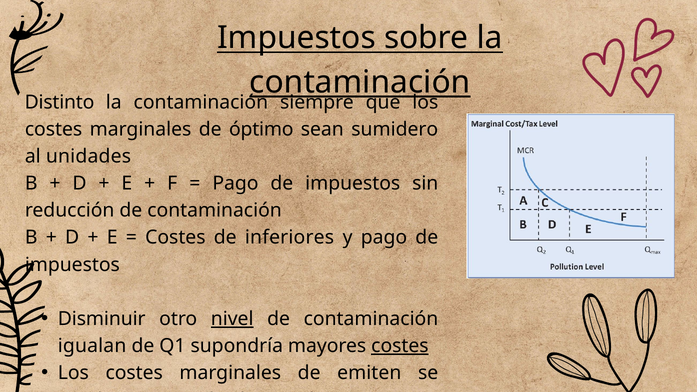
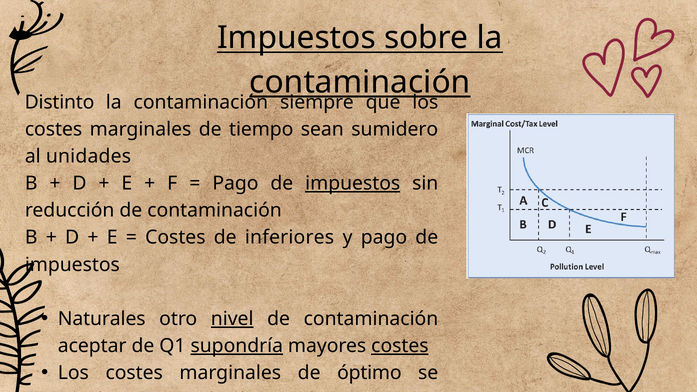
óptimo: óptimo -> tiempo
impuestos at (353, 183) underline: none -> present
Disminuir: Disminuir -> Naturales
igualan at (92, 346): igualan -> aceptar
supondría underline: none -> present
emiten: emiten -> óptimo
